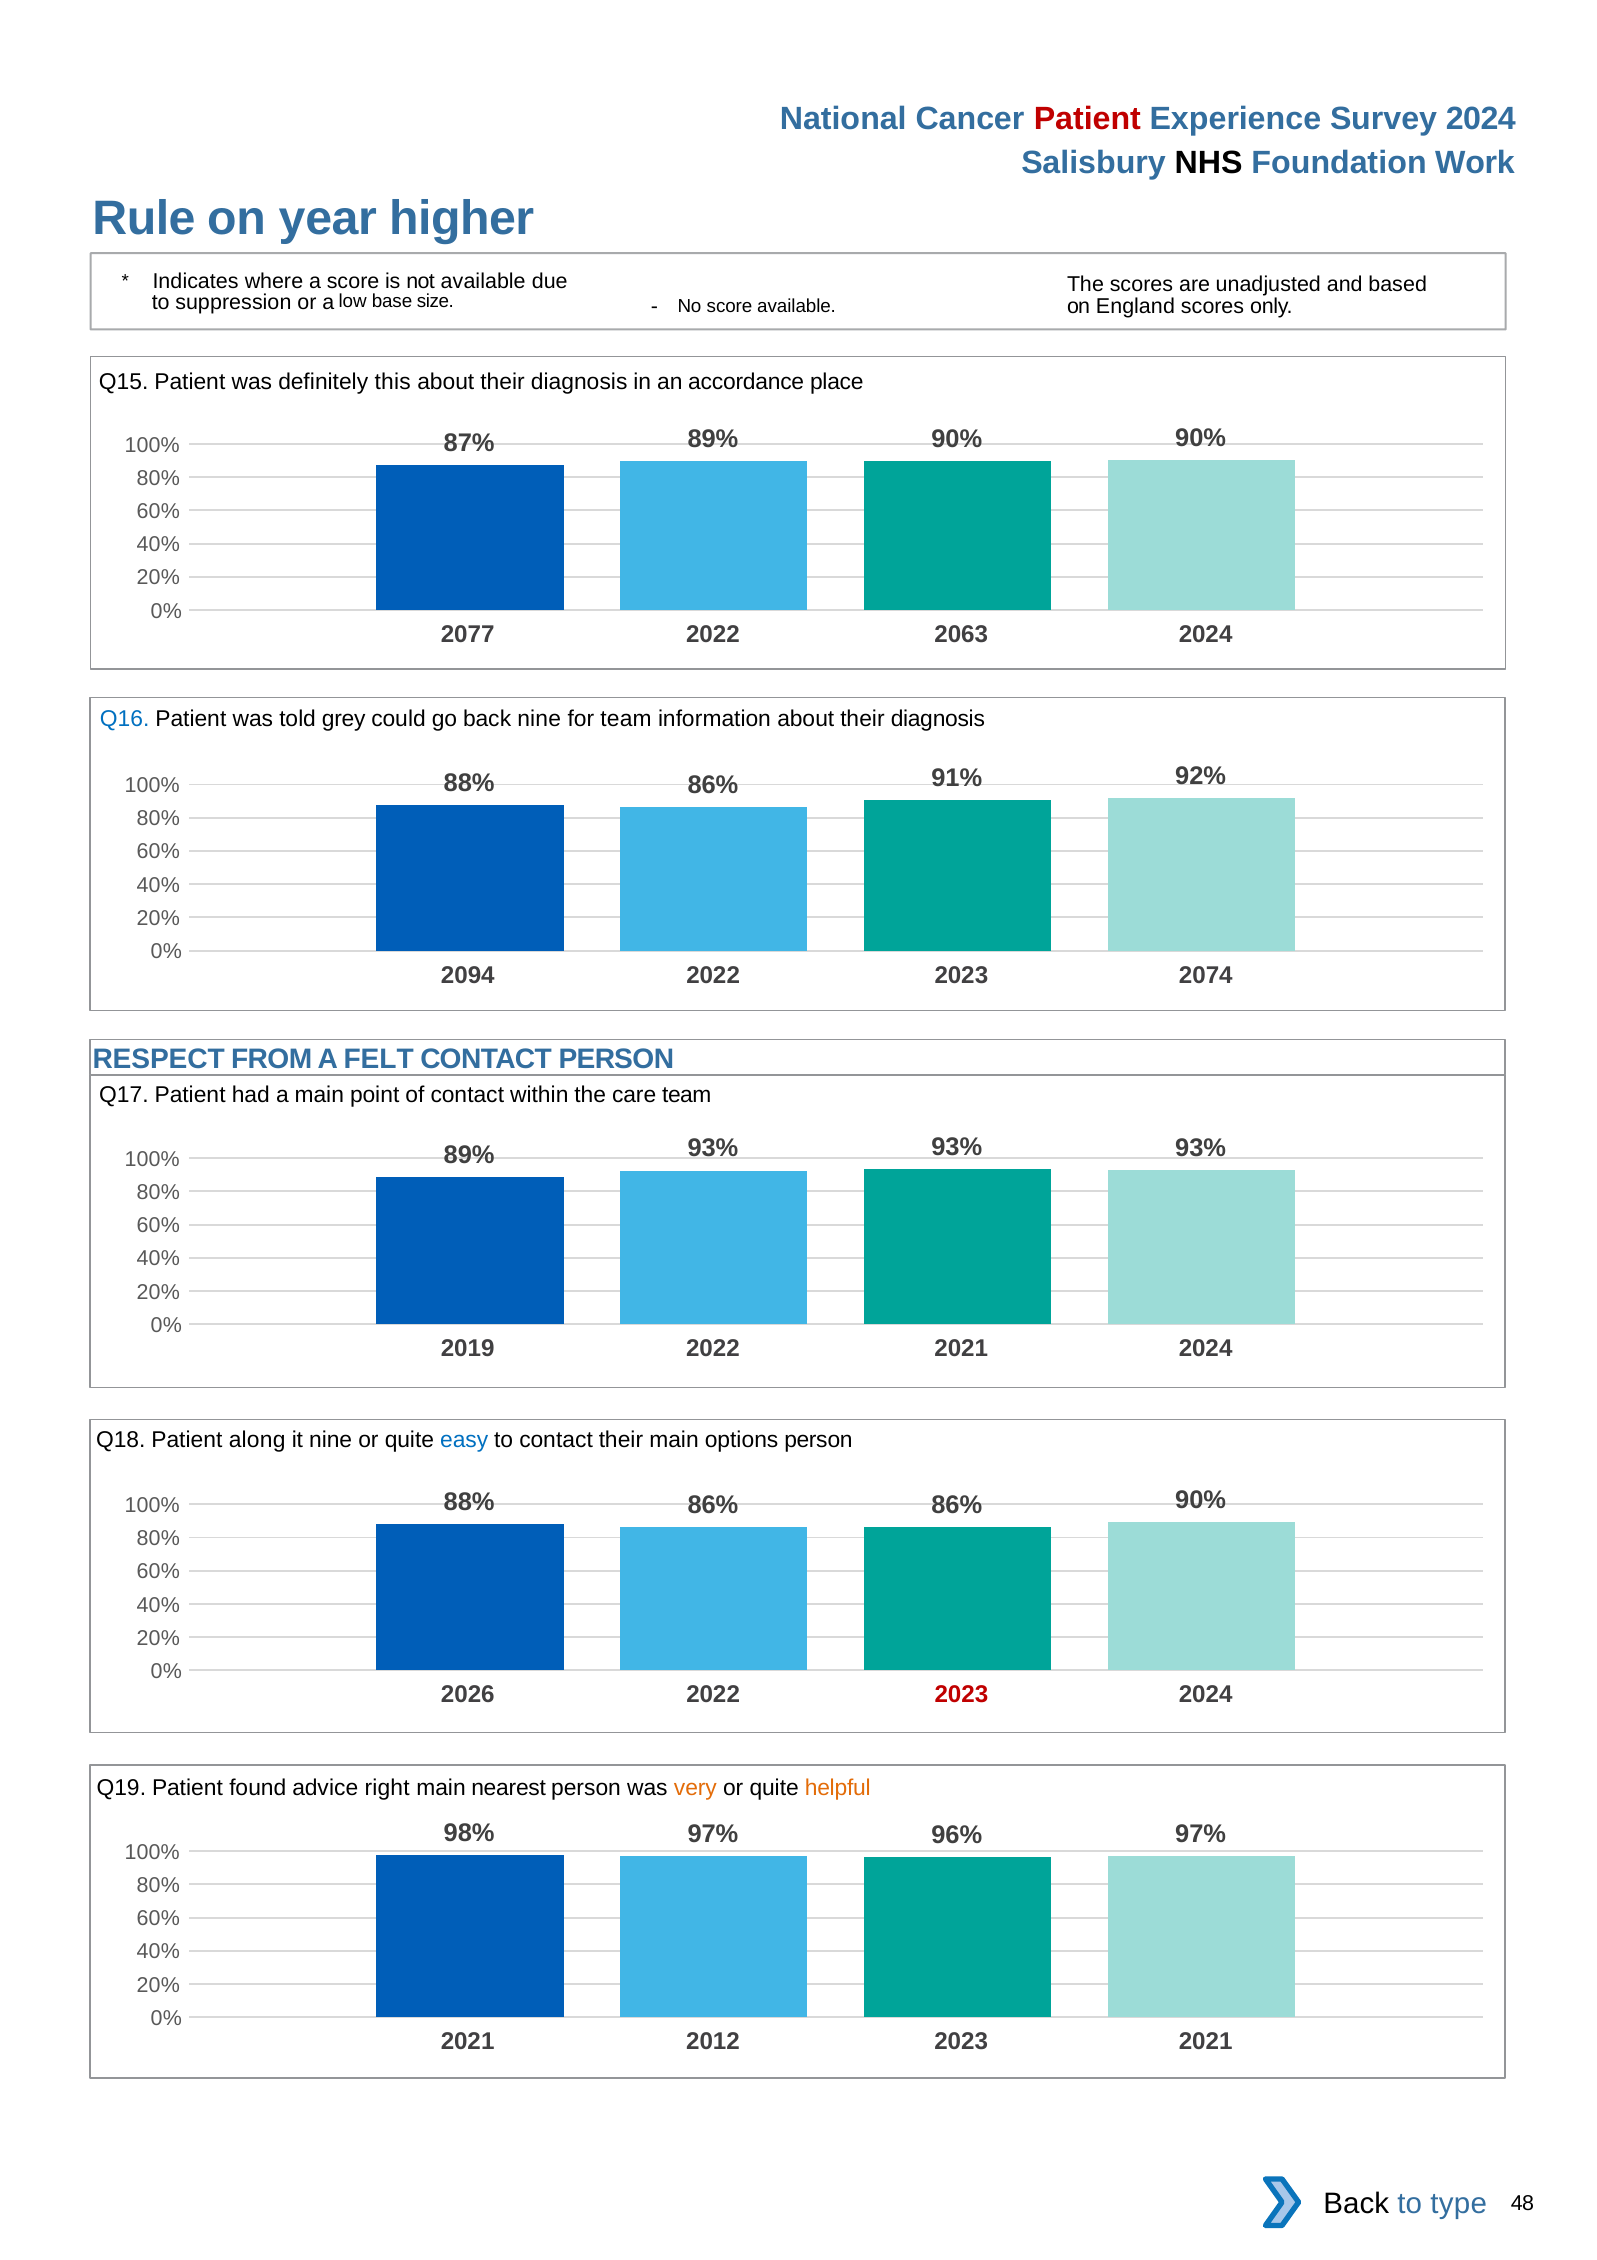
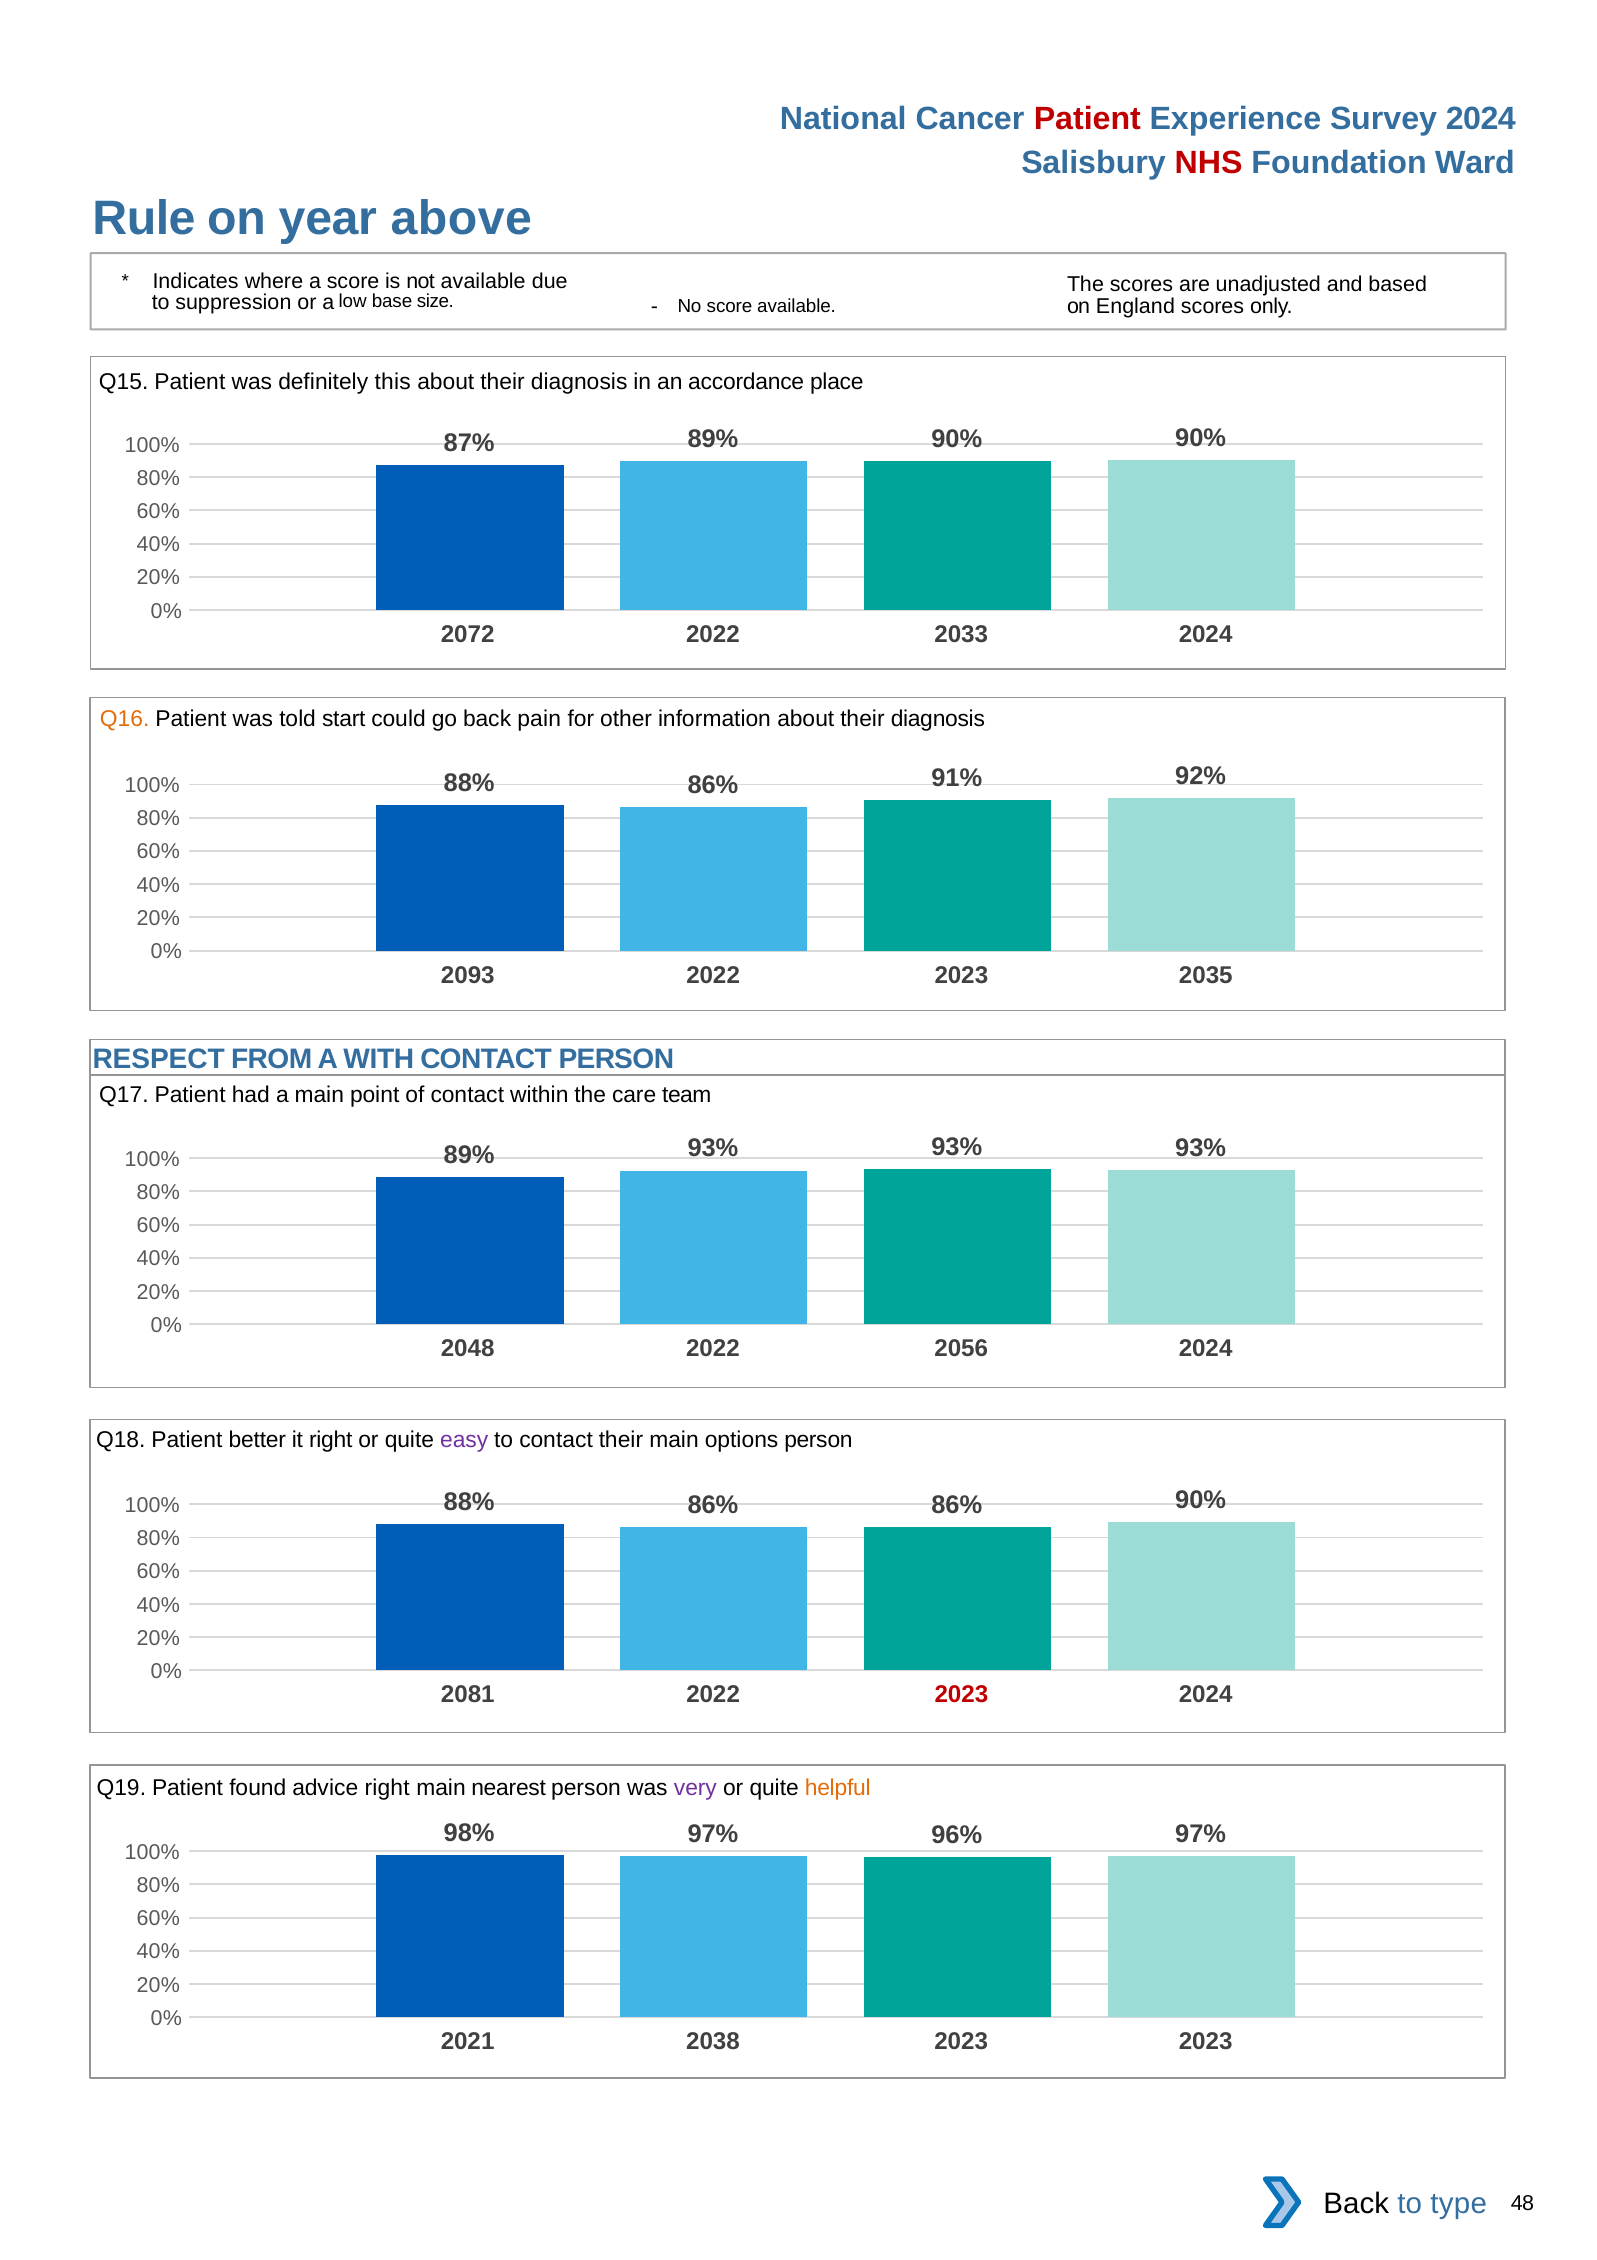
NHS colour: black -> red
Work: Work -> Ward
higher: higher -> above
2077: 2077 -> 2072
2063: 2063 -> 2033
Q16 colour: blue -> orange
grey: grey -> start
back nine: nine -> pain
for team: team -> other
2094: 2094 -> 2093
2074: 2074 -> 2035
FELT: FELT -> WITH
2019: 2019 -> 2048
2022 2021: 2021 -> 2056
along: along -> better
it nine: nine -> right
easy colour: blue -> purple
2026: 2026 -> 2081
very colour: orange -> purple
2012: 2012 -> 2038
2023 2021: 2021 -> 2023
